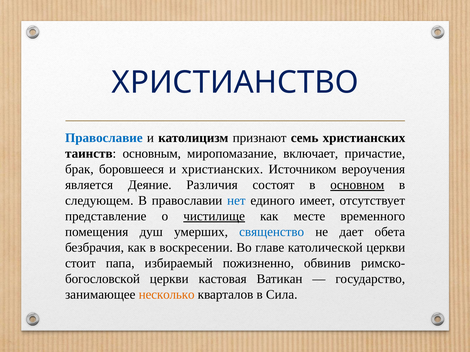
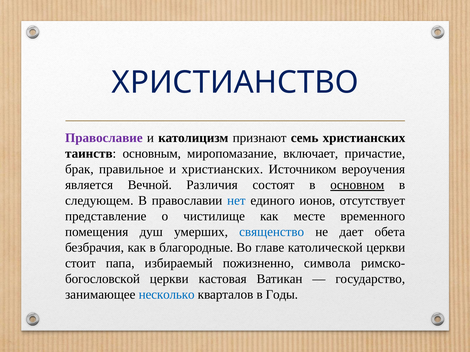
Православие colour: blue -> purple
боровшееся: боровшееся -> правильное
Деяние: Деяние -> Вечной
имеет: имеет -> ионов
чистилище underline: present -> none
воскресении: воскресении -> благородные
обвинив: обвинив -> символа
несколько colour: orange -> blue
Сила: Сила -> Годы
